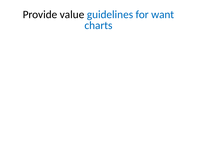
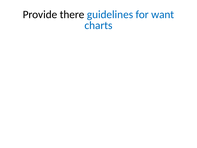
value: value -> there
